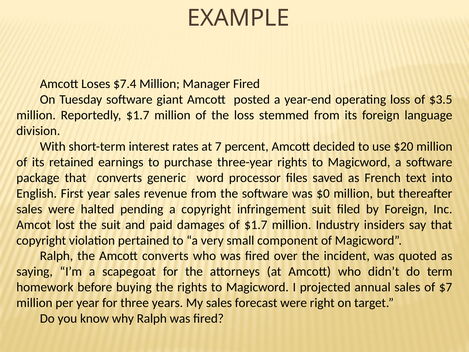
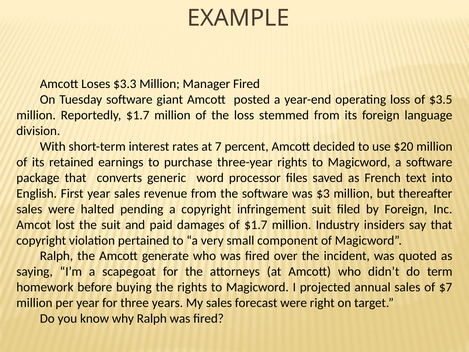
$7.4: $7.4 -> $3.3
$0: $0 -> $3
Amcott converts: converts -> generate
